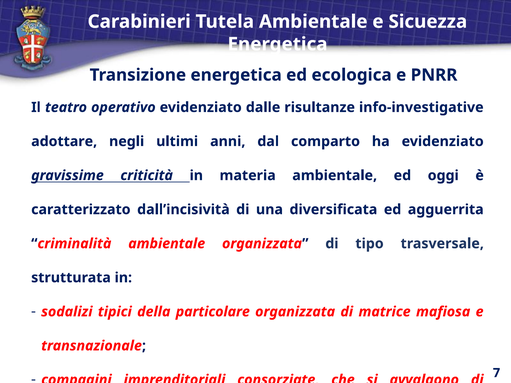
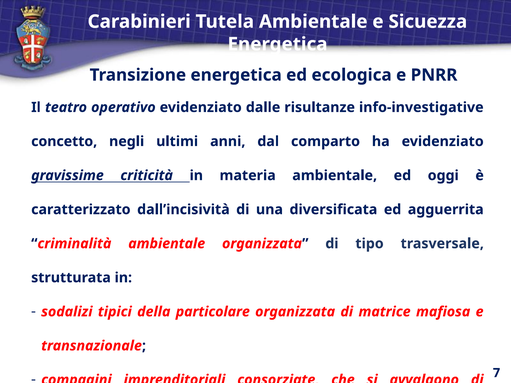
adottare: adottare -> concetto
